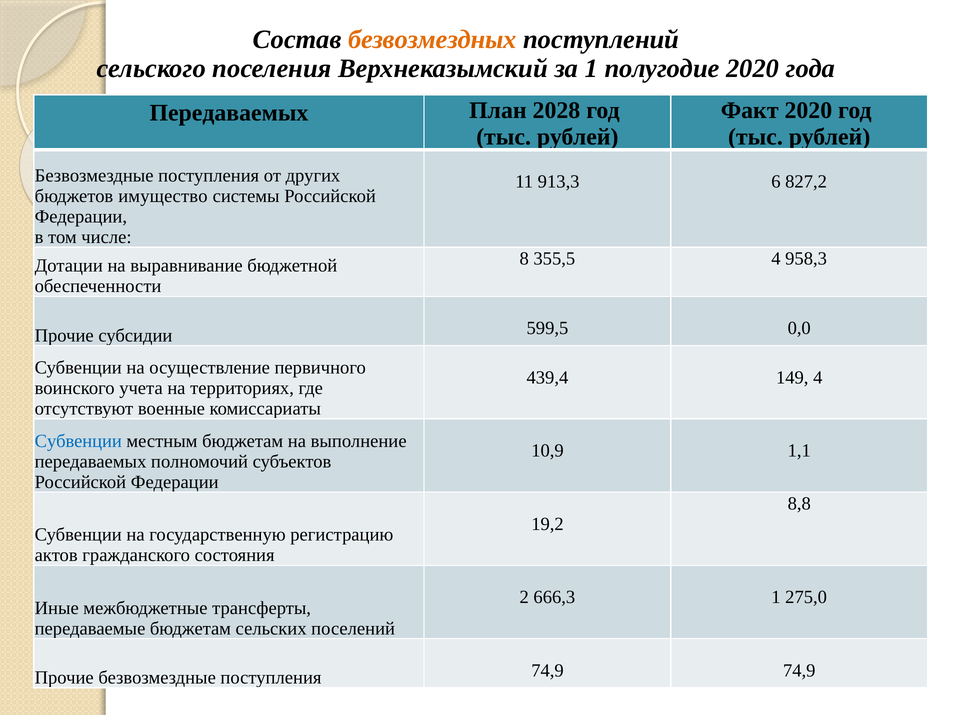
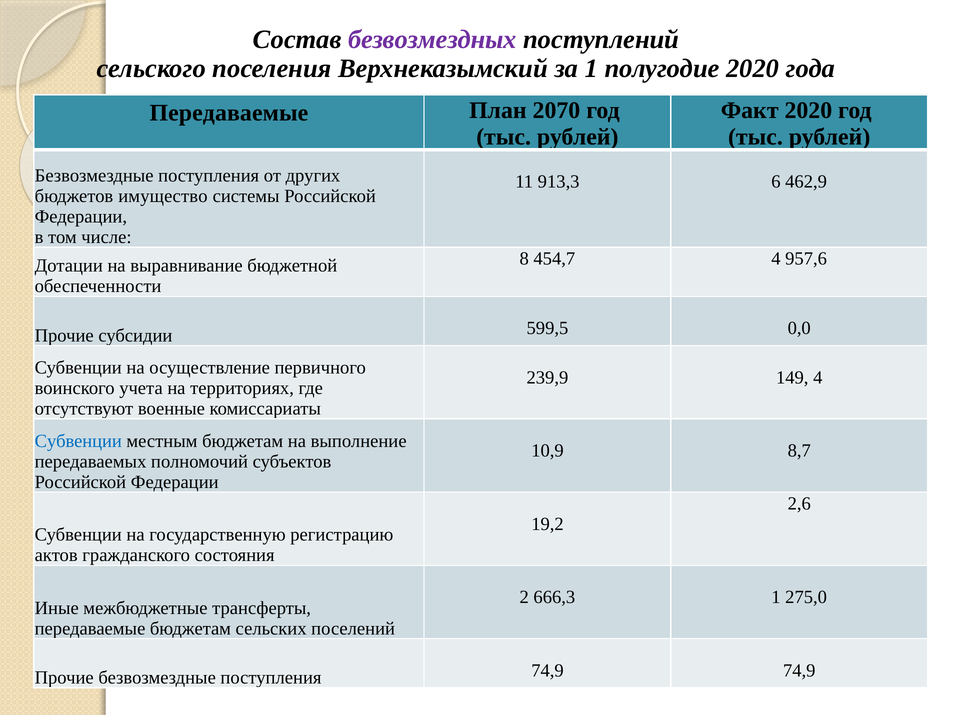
безвозмездных colour: orange -> purple
Передаваемых at (229, 113): Передаваемых -> Передаваемые
2028: 2028 -> 2070
827,2: 827,2 -> 462,9
355,5: 355,5 -> 454,7
958,3: 958,3 -> 957,6
439,4: 439,4 -> 239,9
1,1: 1,1 -> 8,7
8,8: 8,8 -> 2,6
